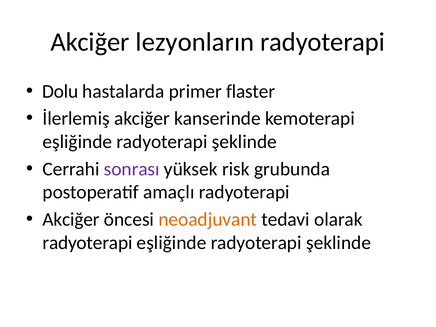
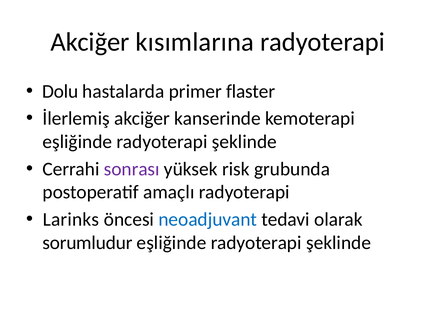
lezyonların: lezyonların -> kısımlarına
Akciğer at (71, 219): Akciğer -> Larinks
neoadjuvant colour: orange -> blue
radyoterapi at (87, 243): radyoterapi -> sorumludur
